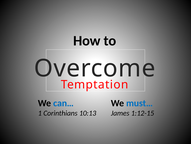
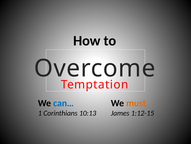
must… colour: blue -> orange
